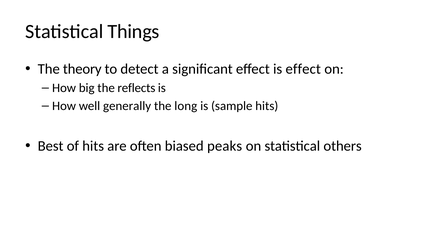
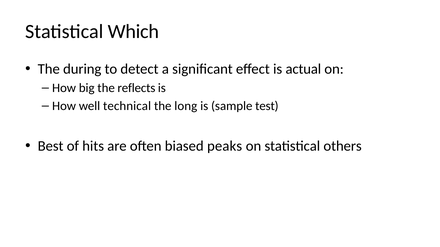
Things: Things -> Which
theory: theory -> during
is effect: effect -> actual
generally: generally -> technical
sample hits: hits -> test
